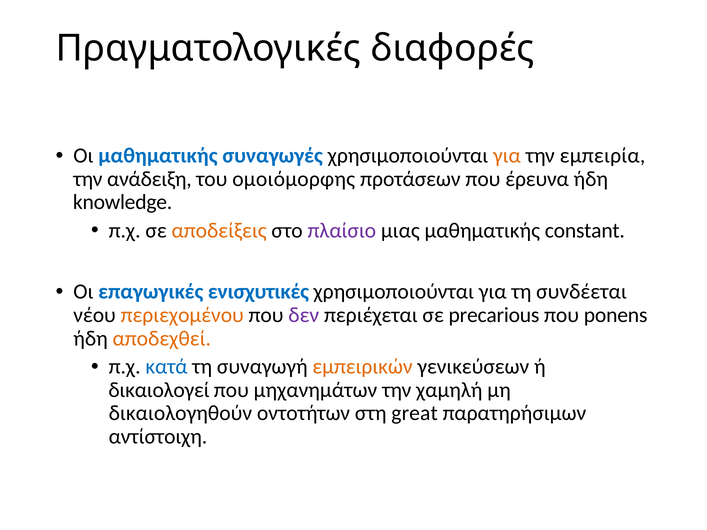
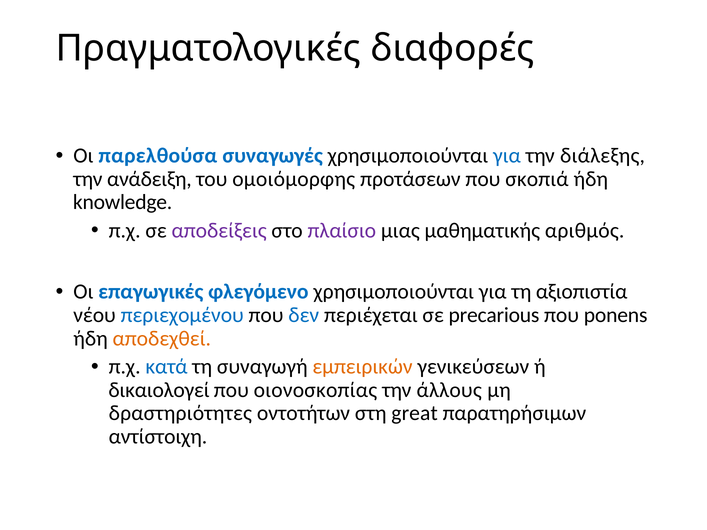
Οι μαθηματικής: μαθηματικής -> παρελθούσα
για at (507, 156) colour: orange -> blue
εμπειρία: εμπειρία -> διάλεξης
έρευνα: έρευνα -> σκοπιά
αποδείξεις colour: orange -> purple
constant: constant -> αριθμός
ενισχυτικές: ενισχυτικές -> φλεγόμενο
συνδέεται: συνδέεται -> αξιοπιστία
περιεχομένου colour: orange -> blue
δεν colour: purple -> blue
μηχανημάτων: μηχανημάτων -> οιονοσκοπίας
χαμηλή: χαμηλή -> άλλους
δικαιολογηθούν: δικαιολογηθούν -> δραστηριότητες
